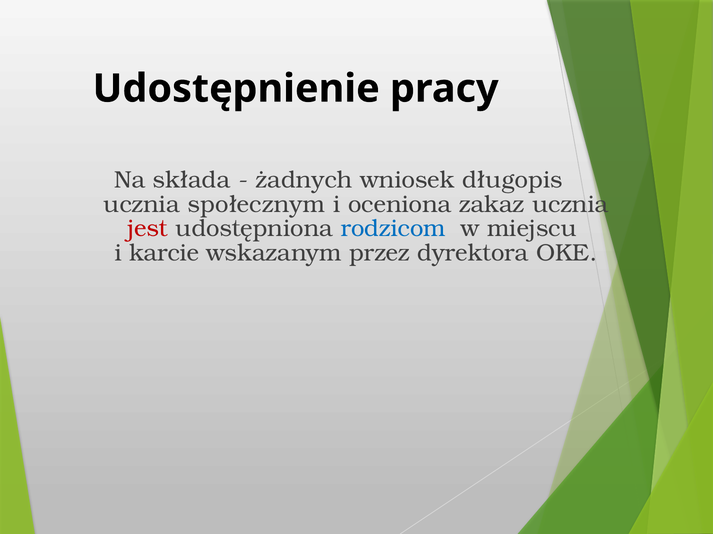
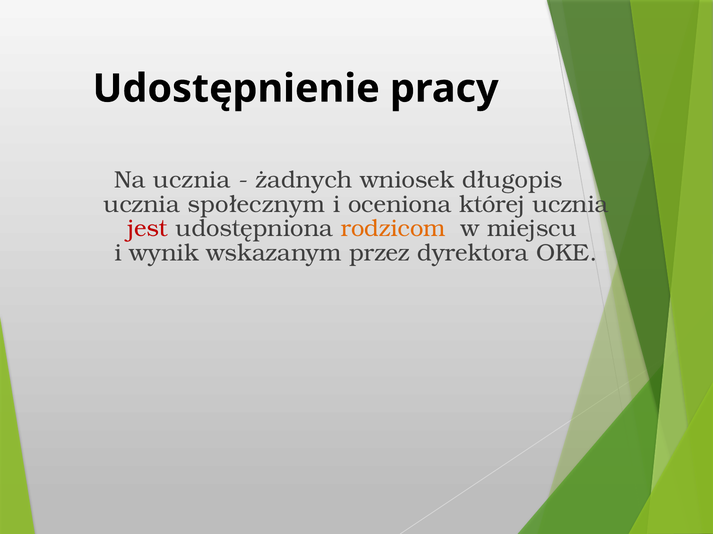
Na składa: składa -> ucznia
zakaz: zakaz -> której
rodzicom colour: blue -> orange
karcie: karcie -> wynik
